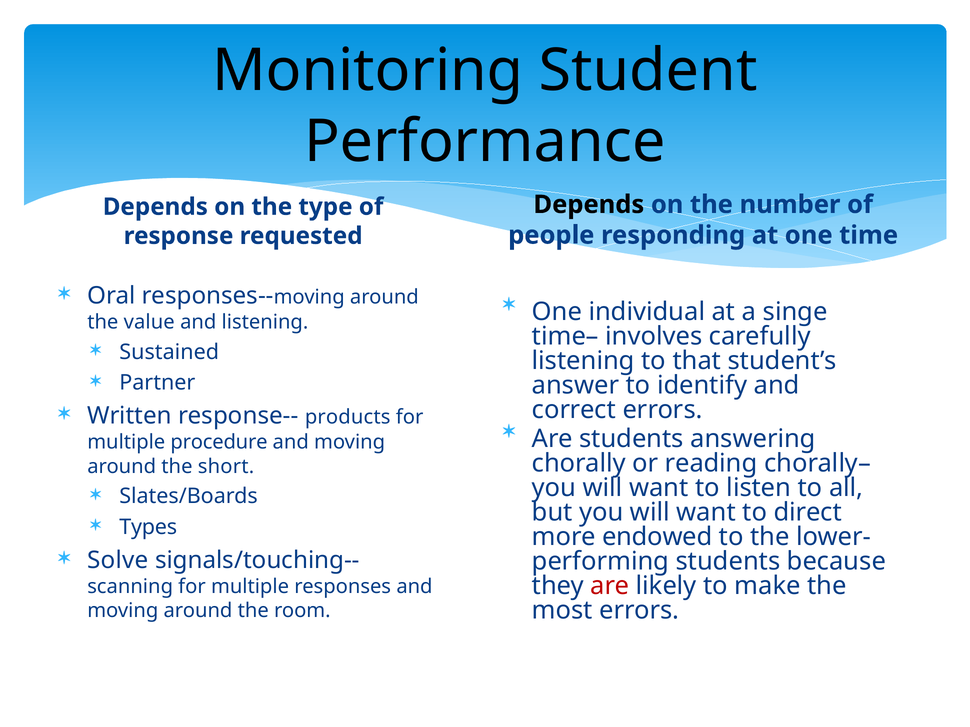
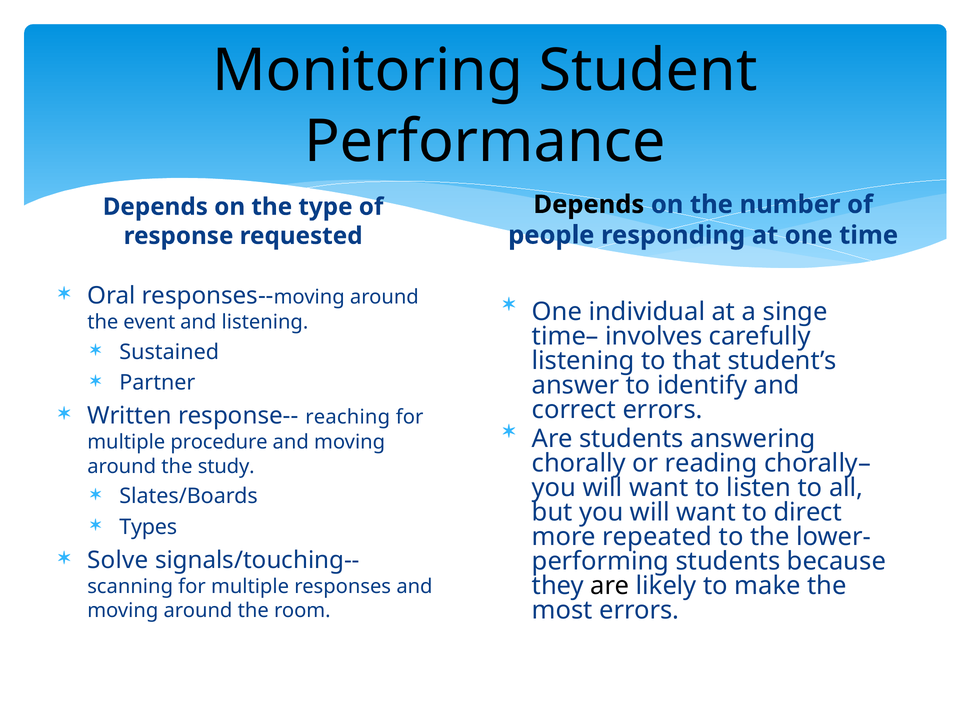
value: value -> event
products: products -> reaching
short: short -> study
endowed: endowed -> repeated
are at (610, 586) colour: red -> black
